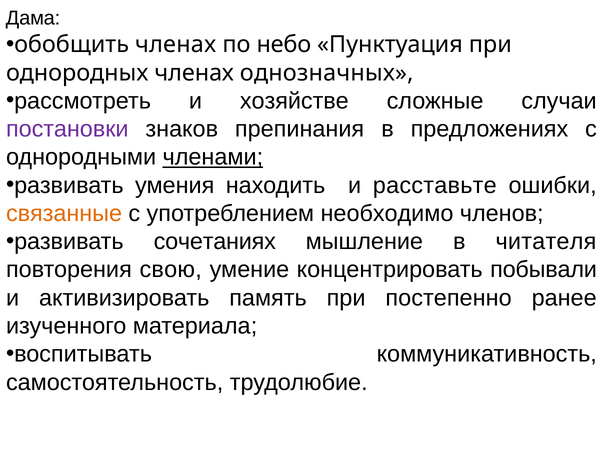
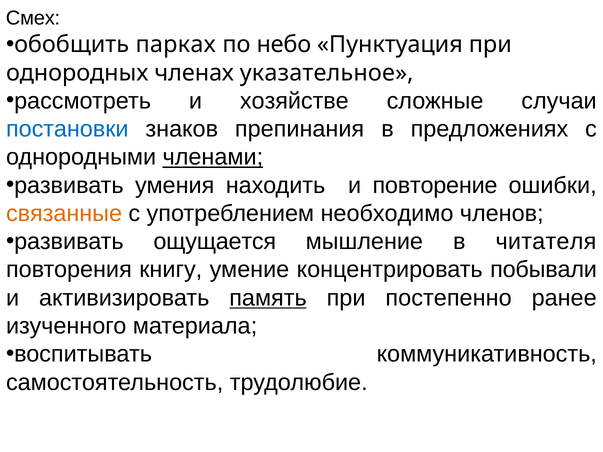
Дама: Дама -> Смех
обобщить членах: членах -> парках
однозначных: однозначных -> указательное
постановки colour: purple -> blue
расставьте: расставьте -> повторение
сочетаниях: сочетаниях -> ощущается
свою: свою -> книгу
память underline: none -> present
